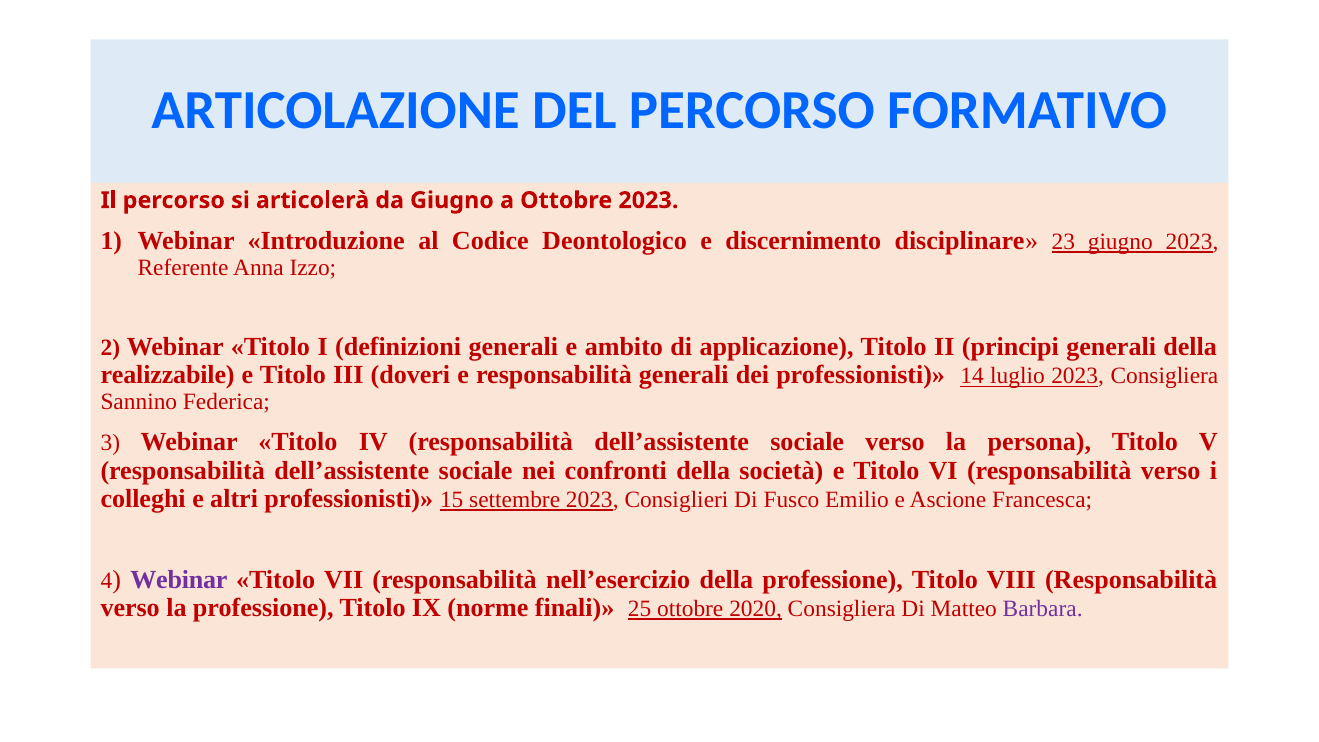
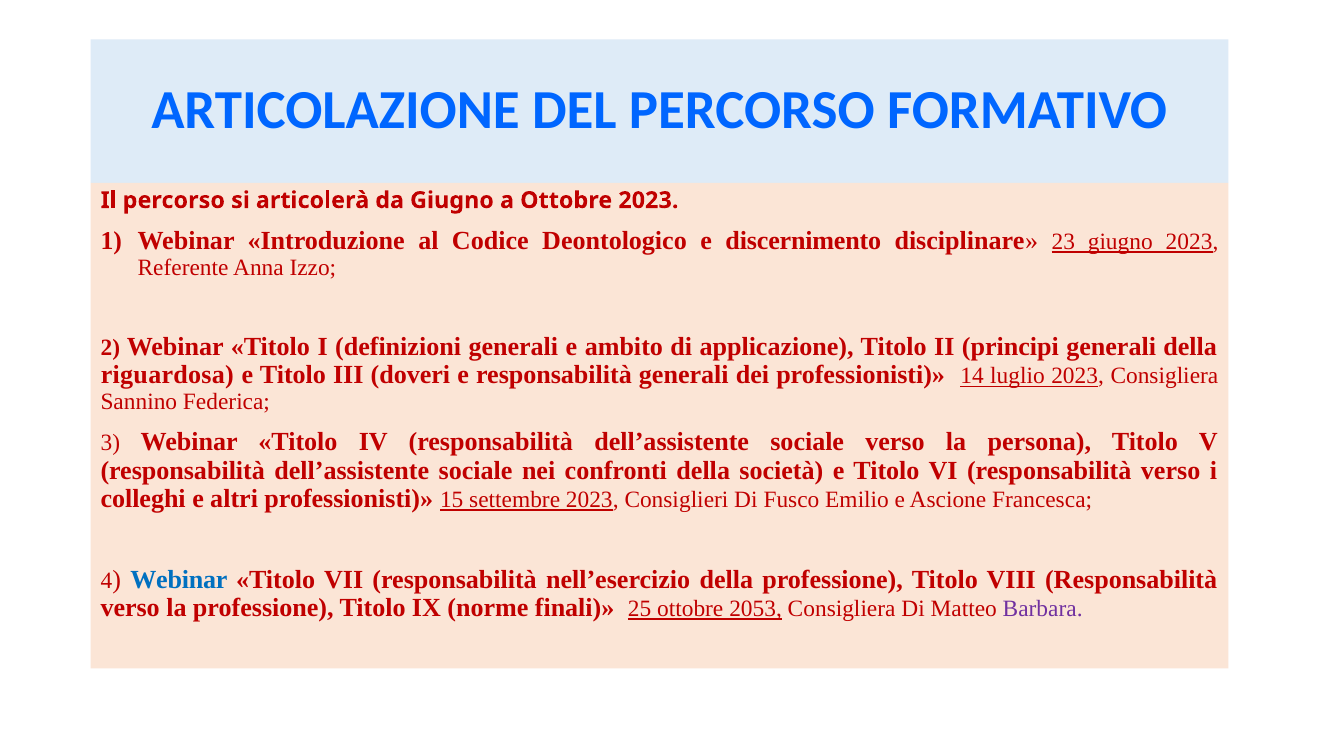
realizzabile: realizzabile -> riguardosa
Webinar at (179, 580) colour: purple -> blue
2020: 2020 -> 2053
